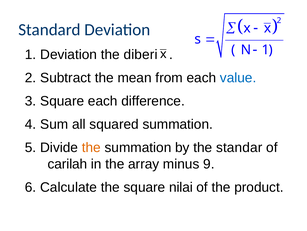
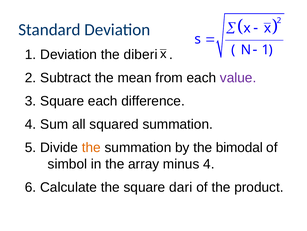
value colour: blue -> purple
standar: standar -> bimodal
carilah: carilah -> simbol
minus 9: 9 -> 4
nilai: nilai -> dari
